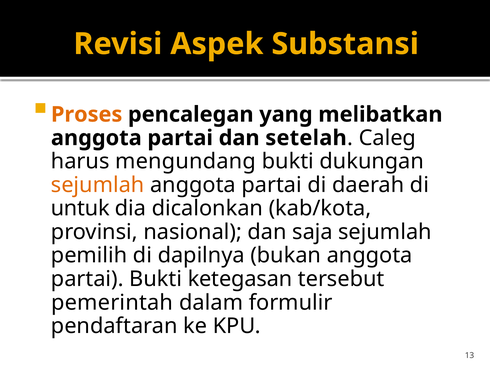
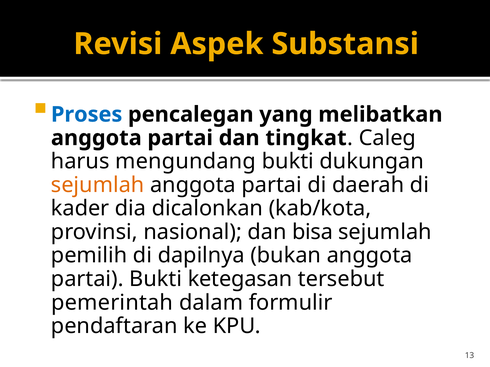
Proses colour: orange -> blue
setelah: setelah -> tingkat
untuk: untuk -> kader
saja: saja -> bisa
